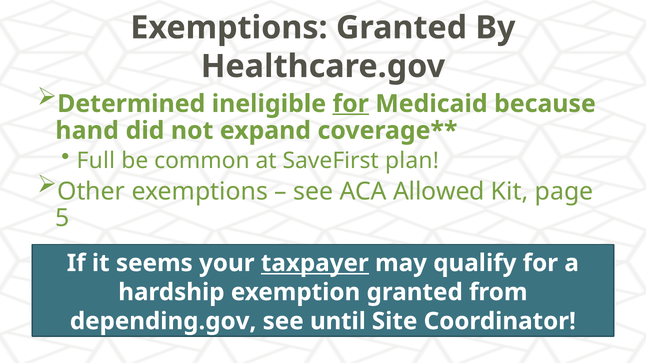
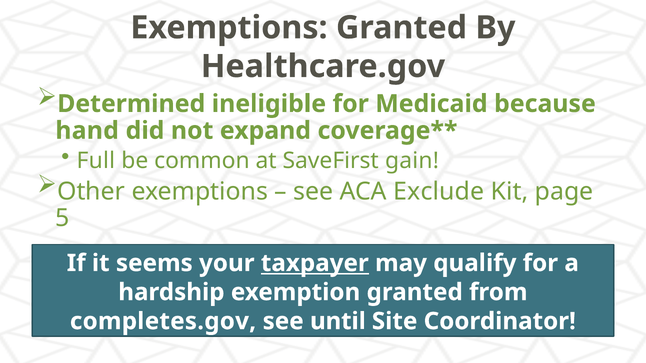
for at (351, 104) underline: present -> none
plan: plan -> gain
Allowed: Allowed -> Exclude
depending.gov: depending.gov -> completes.gov
